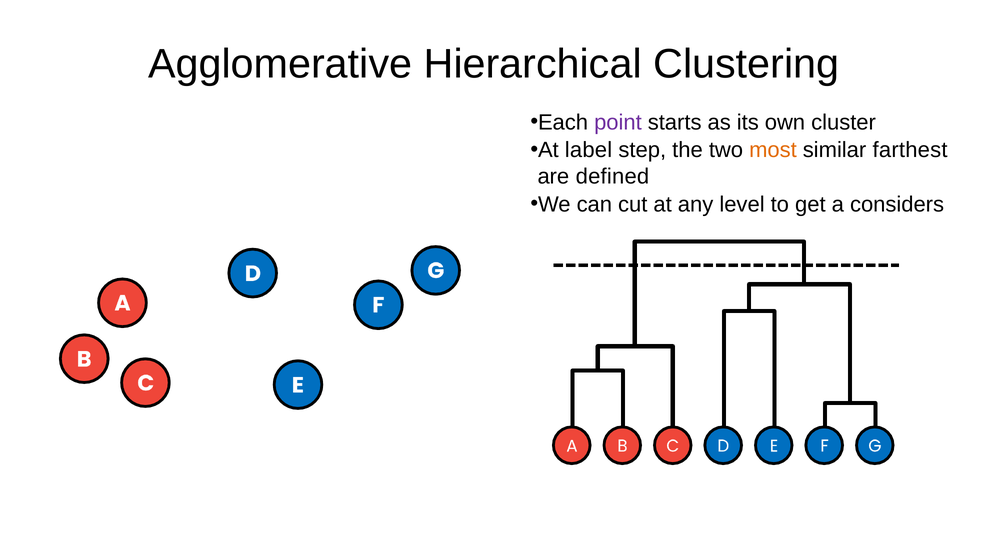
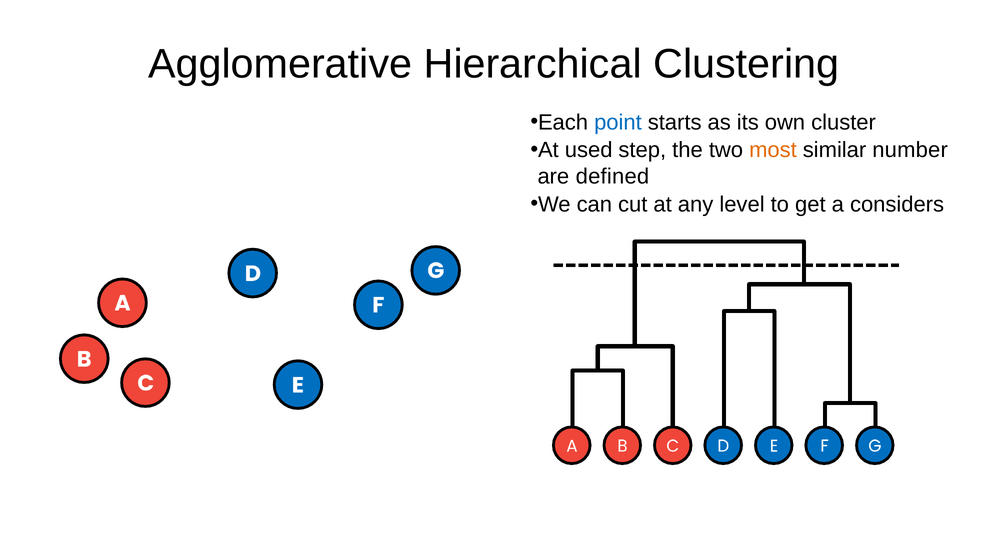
point colour: purple -> blue
label: label -> used
farthest: farthest -> number
